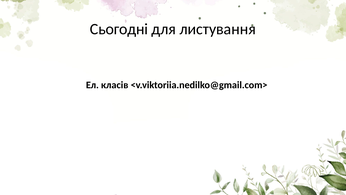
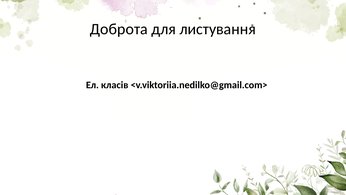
Сьогодні: Сьогодні -> Доброта
